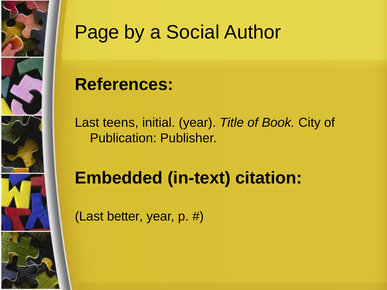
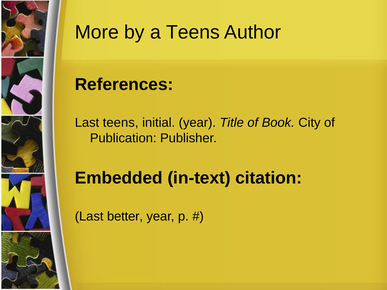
Page: Page -> More
a Social: Social -> Teens
